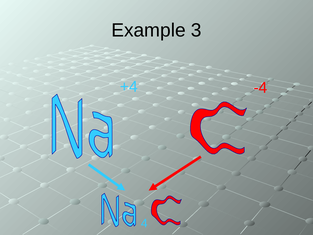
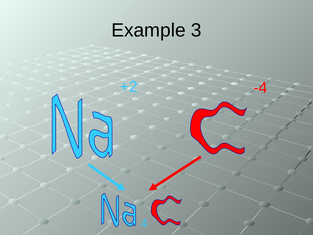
+4: +4 -> +2
